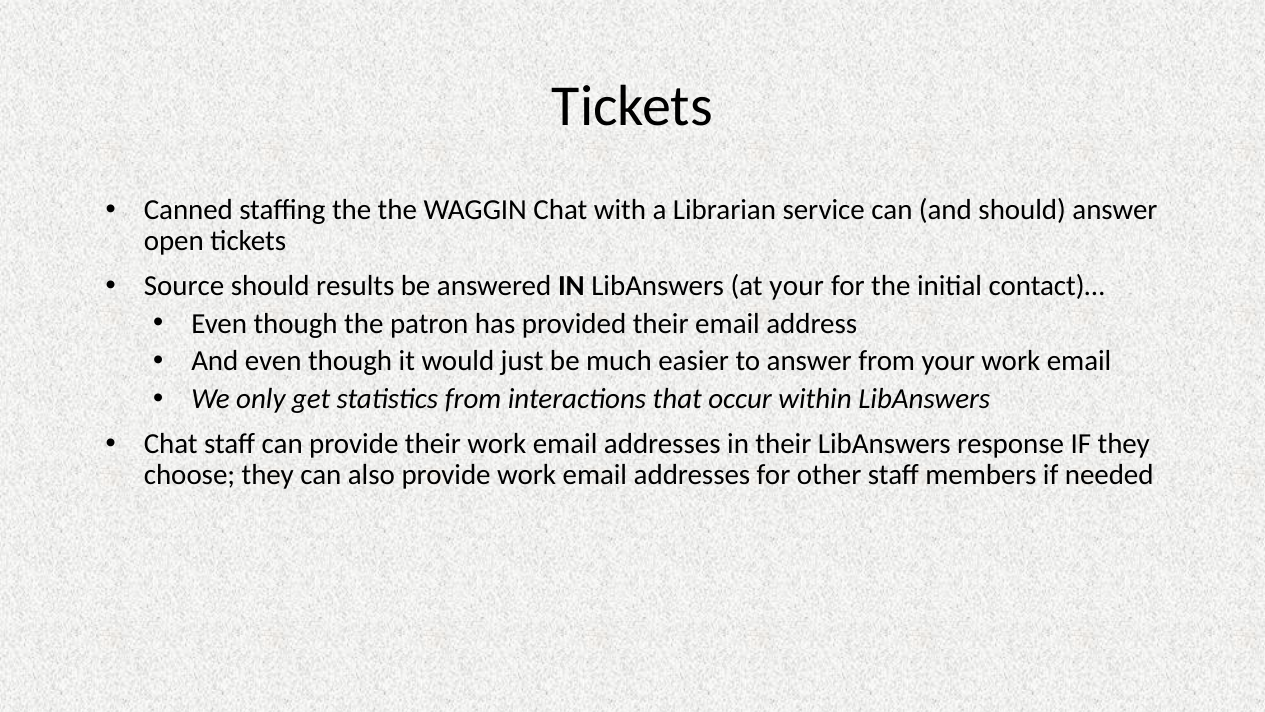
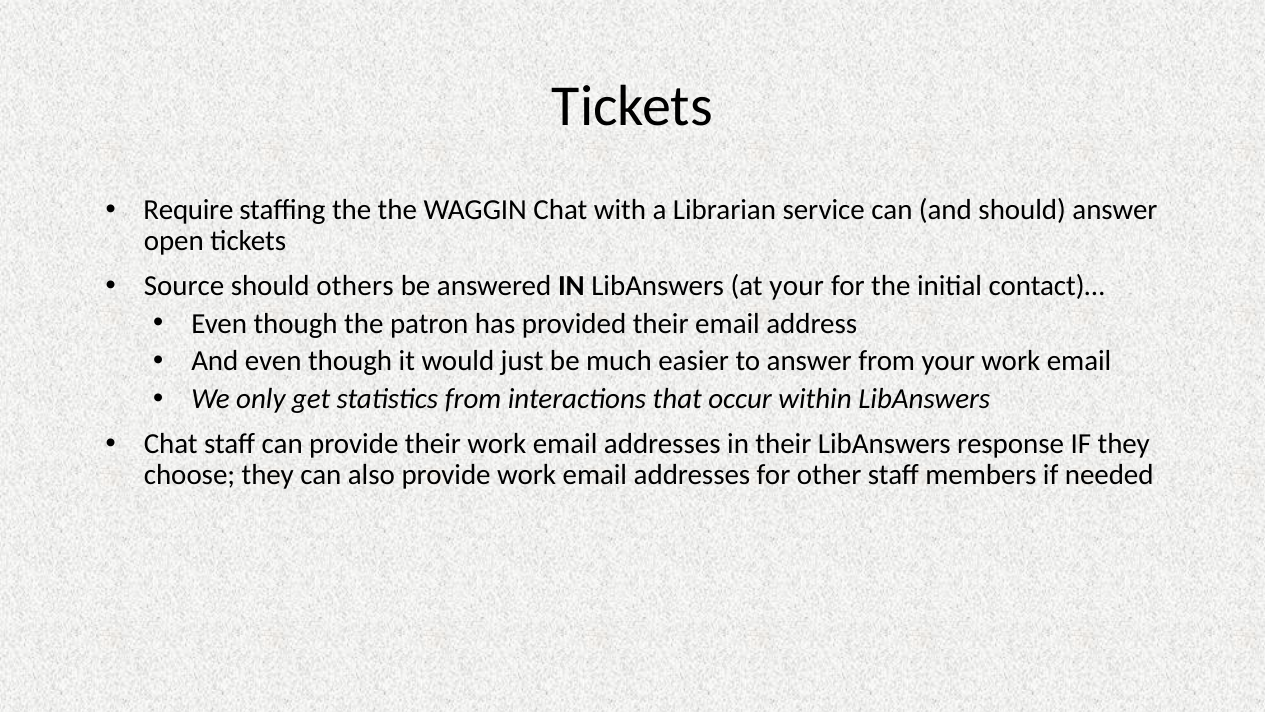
Canned: Canned -> Require
results: results -> others
